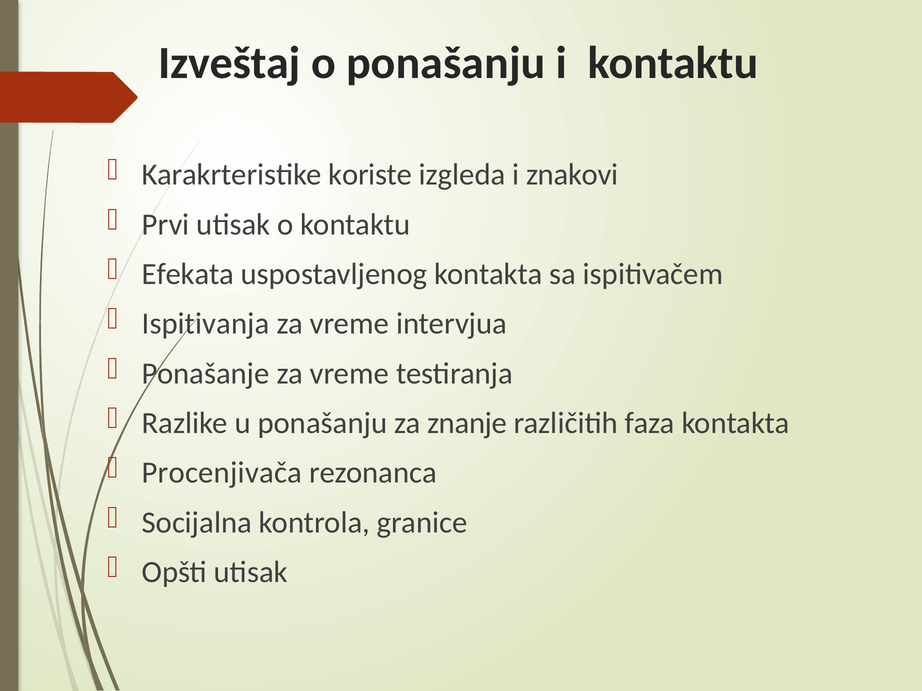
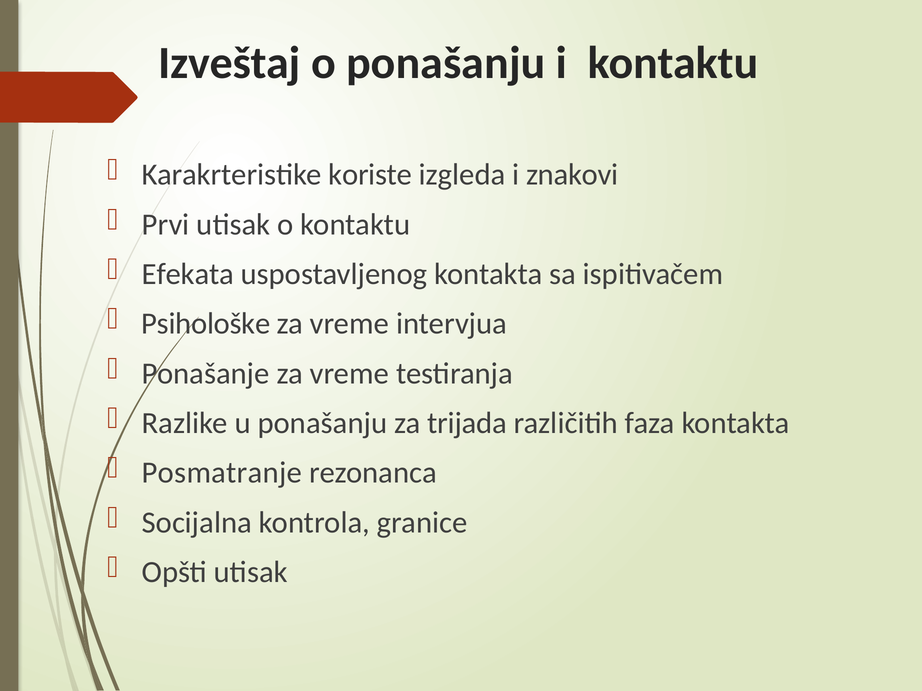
Ispitivanja: Ispitivanja -> Psihološke
znanje: znanje -> trijada
Procenjivača: Procenjivača -> Posmatranje
